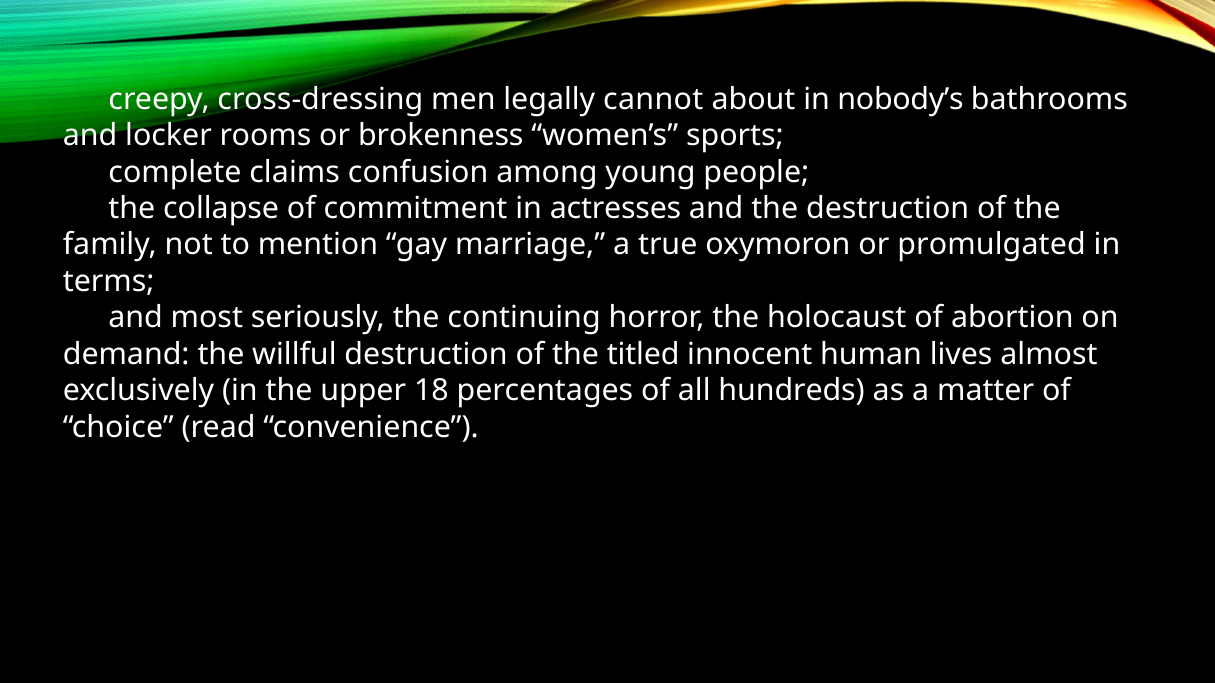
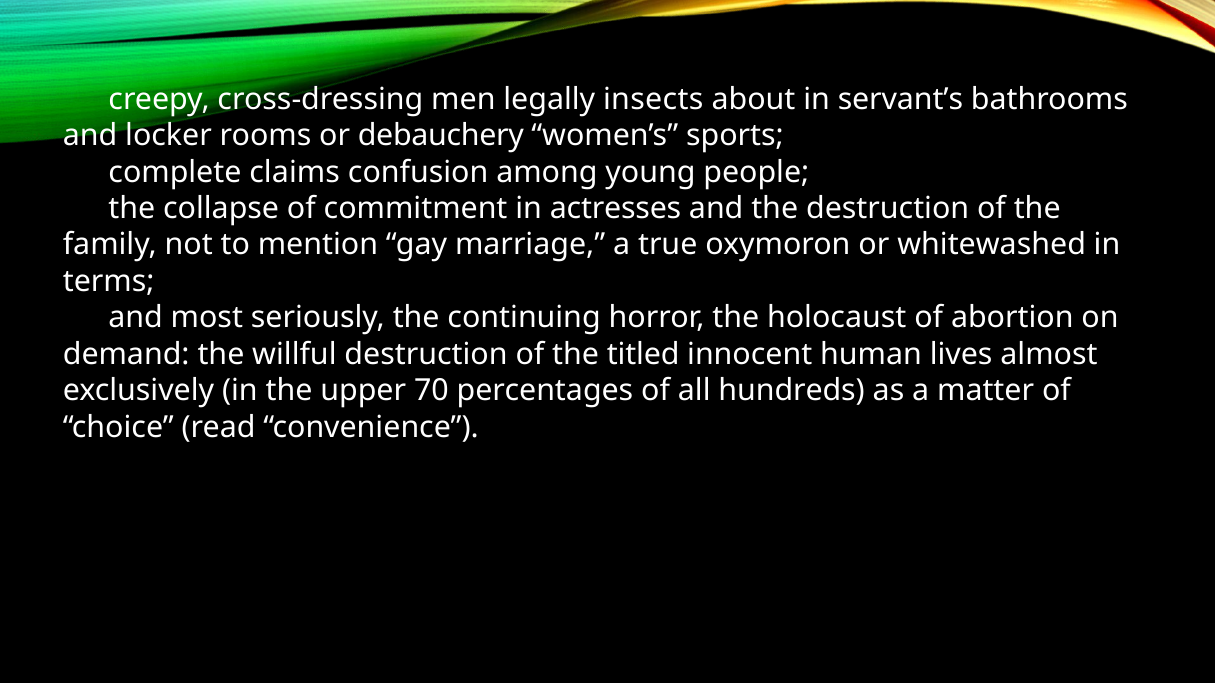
cannot: cannot -> insects
nobody’s: nobody’s -> servant’s
brokenness: brokenness -> debauchery
promulgated: promulgated -> whitewashed
18: 18 -> 70
